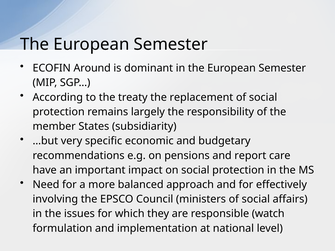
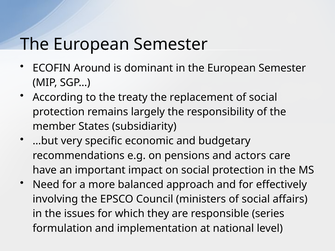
report: report -> actors
watch: watch -> series
